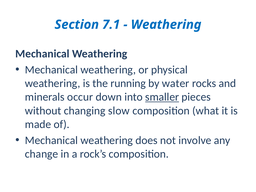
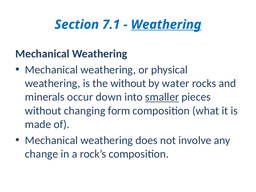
Weathering at (166, 25) underline: none -> present
the running: running -> without
slow: slow -> form
